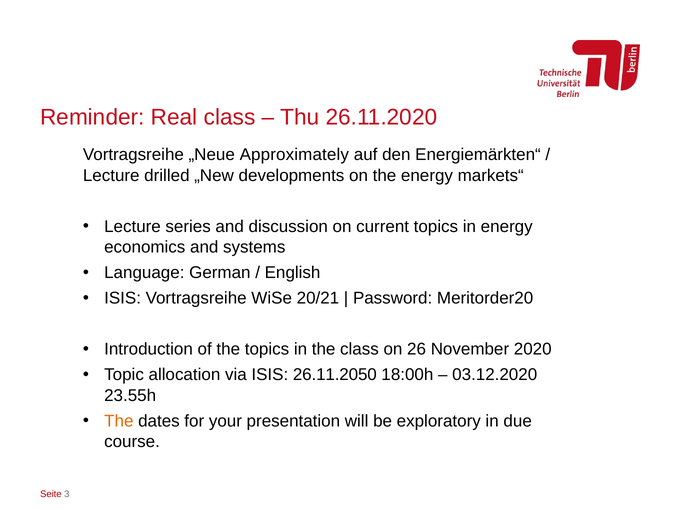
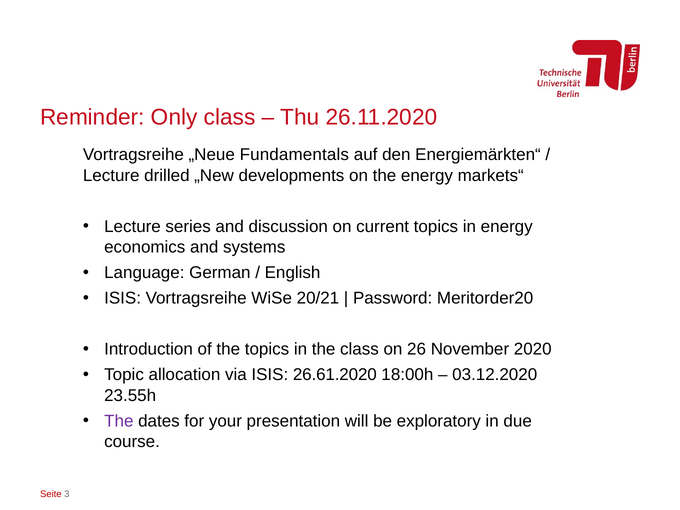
Real: Real -> Only
Approximately: Approximately -> Fundamentals
26.11.2050: 26.11.2050 -> 26.61.2020
The at (119, 421) colour: orange -> purple
